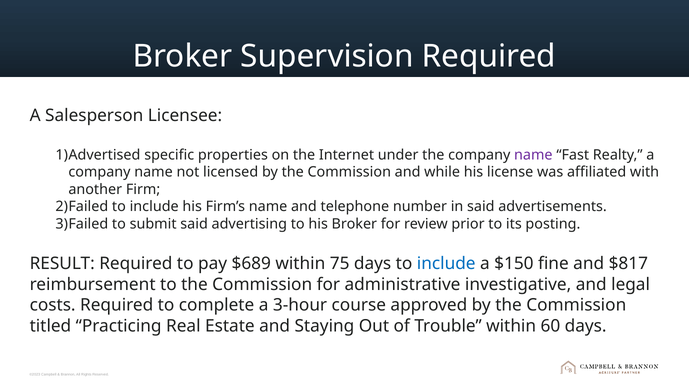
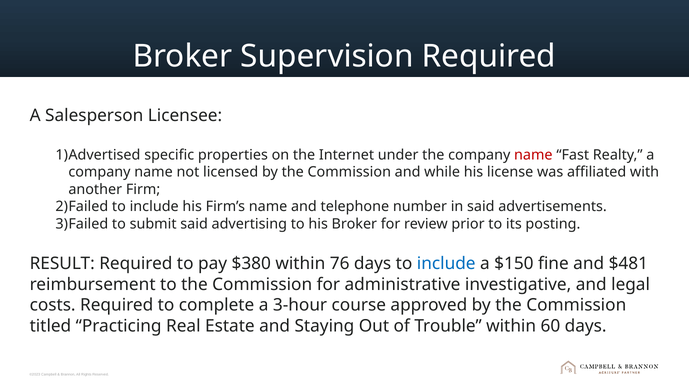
name at (533, 155) colour: purple -> red
$689: $689 -> $380
75: 75 -> 76
$817: $817 -> $481
